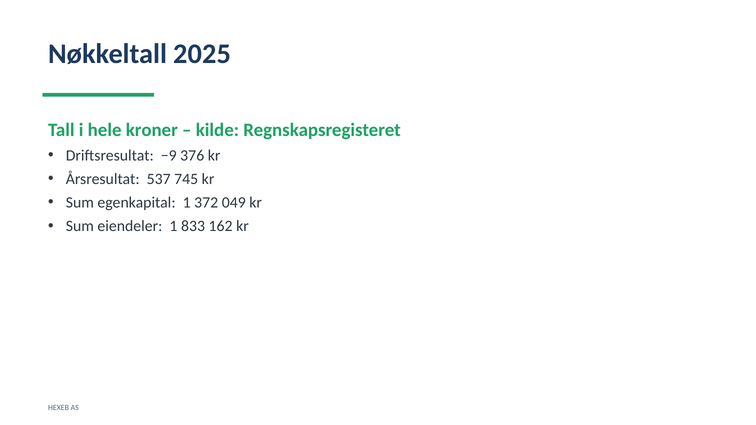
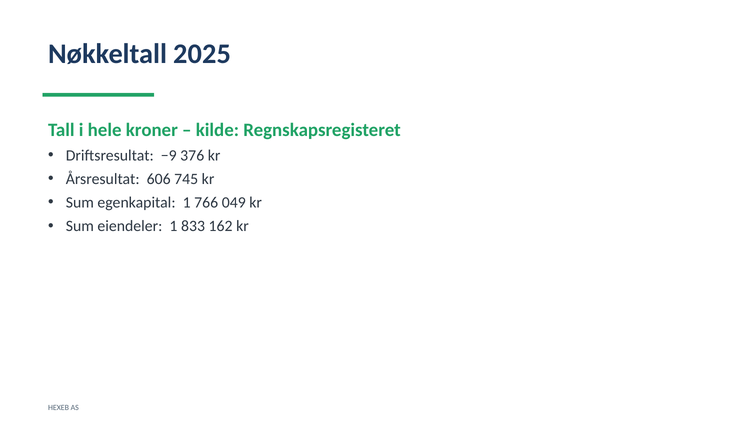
537: 537 -> 606
372: 372 -> 766
